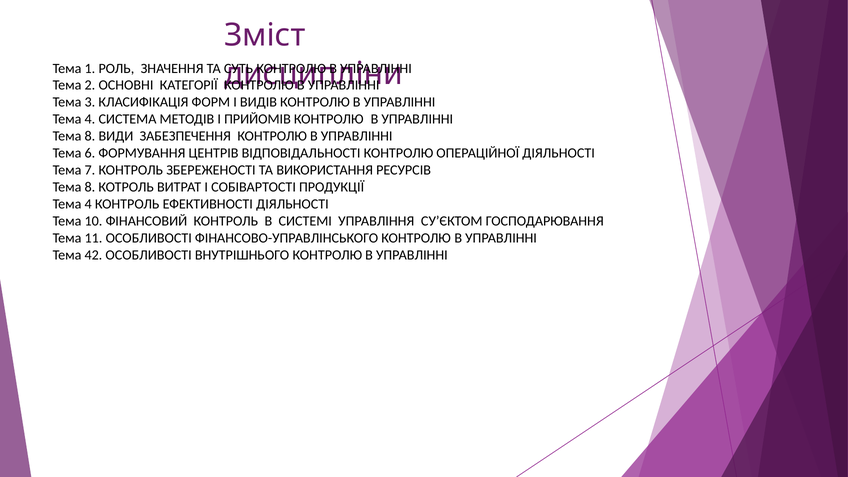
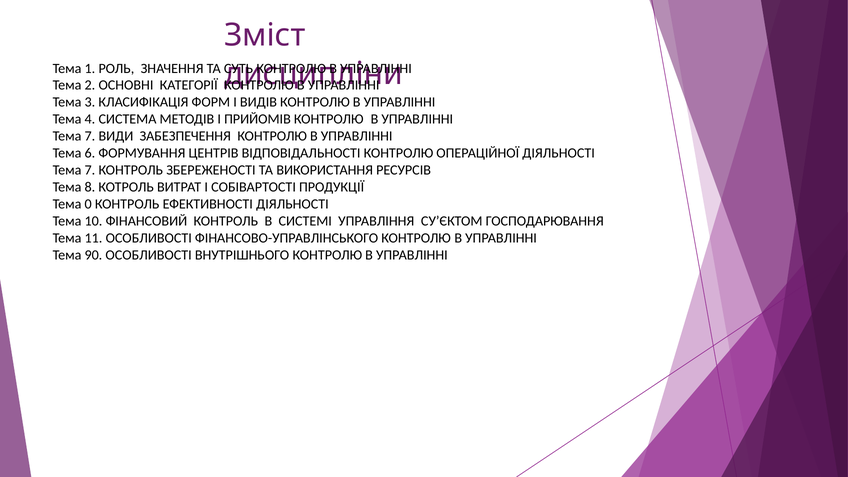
8 at (90, 136): 8 -> 7
4 at (88, 204): 4 -> 0
42: 42 -> 90
